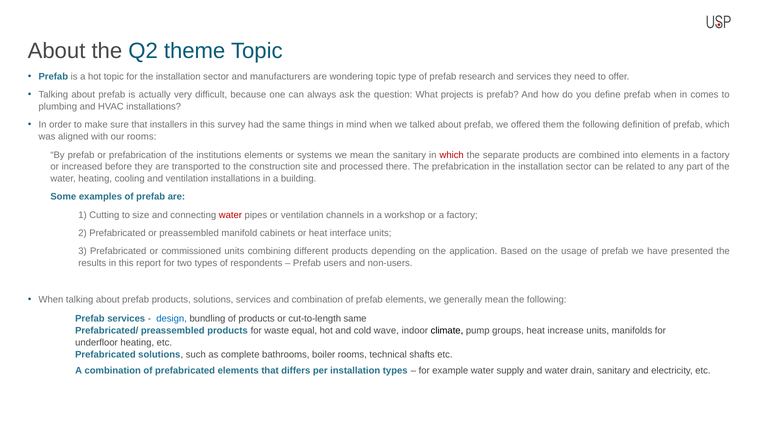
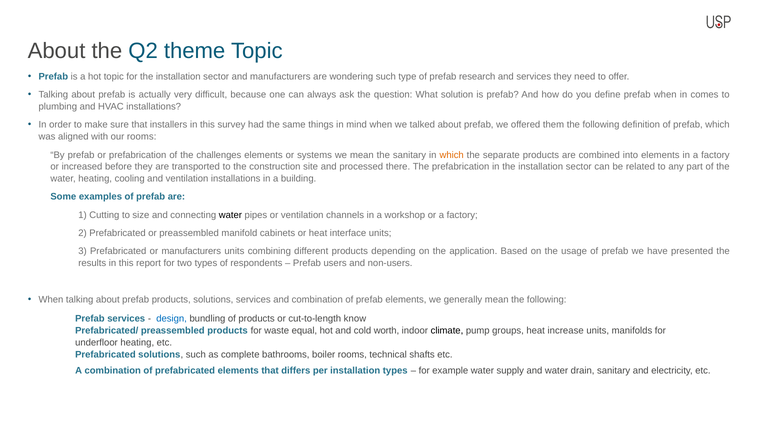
wondering topic: topic -> such
projects: projects -> solution
institutions: institutions -> challenges
which at (452, 155) colour: red -> orange
water at (230, 215) colour: red -> black
or commissioned: commissioned -> manufacturers
cut-to-length same: same -> know
wave: wave -> worth
